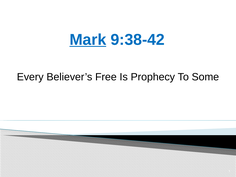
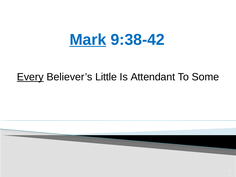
Every underline: none -> present
Free: Free -> Little
Prophecy: Prophecy -> Attendant
